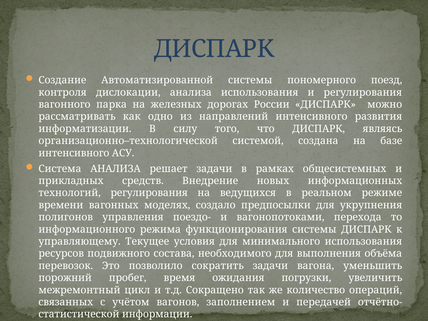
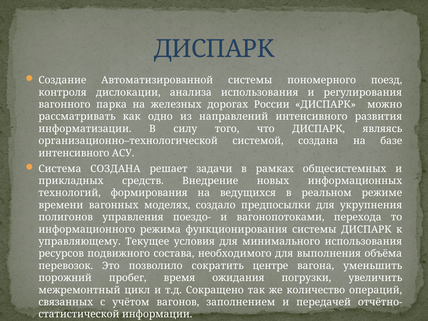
Система АНАЛИЗА: АНАЛИЗА -> СОЗДАНА
технологий регулирования: регулирования -> формирования
сократить задачи: задачи -> центре
